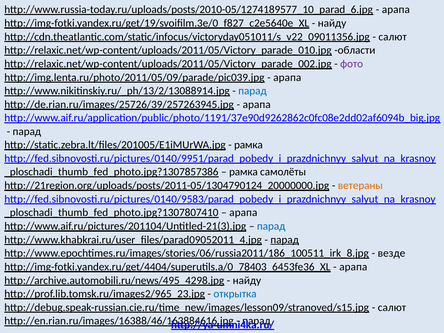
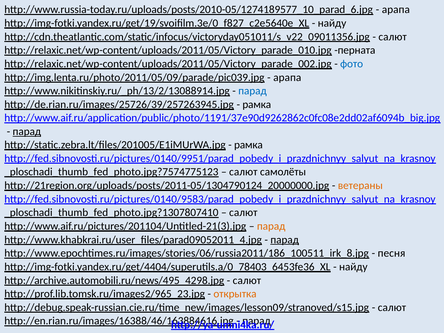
области: области -> перната
фото colour: purple -> blue
арапа at (257, 104): арапа -> рамка
парад at (27, 132) underline: none -> present
_ploschadi_thumb_fed_photo.jpg?1307857386: _ploschadi_thumb_fed_photo.jpg?1307857386 -> _ploschadi_thumb_fed_photo.jpg?7574775123
рамка at (243, 172): рамка -> салют
арапа at (243, 213): арапа -> салют
парад at (271, 226) colour: blue -> orange
везде: везде -> песня
арапа at (353, 267): арапа -> найду
найду at (247, 280): найду -> салют
открытка colour: blue -> orange
